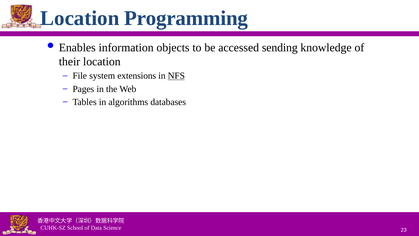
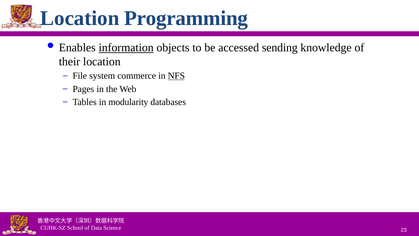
information underline: none -> present
extensions: extensions -> commerce
algorithms: algorithms -> modularity
